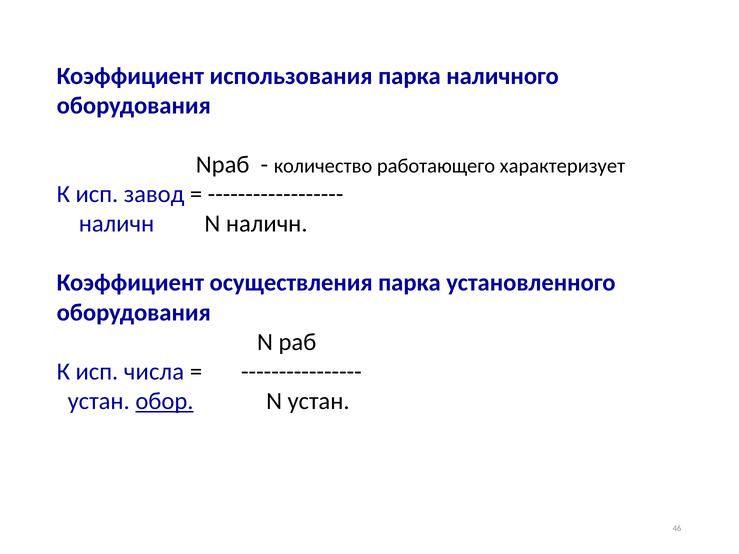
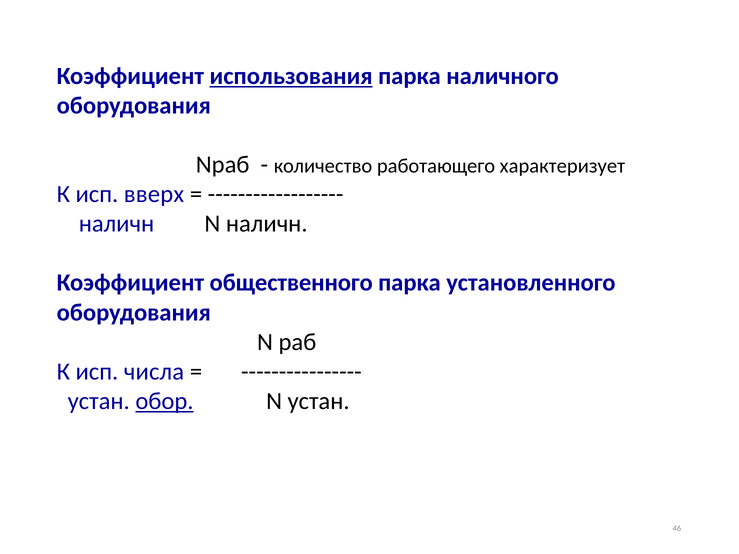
использования underline: none -> present
завод: завод -> вверх
осуществления: осуществления -> общественного
